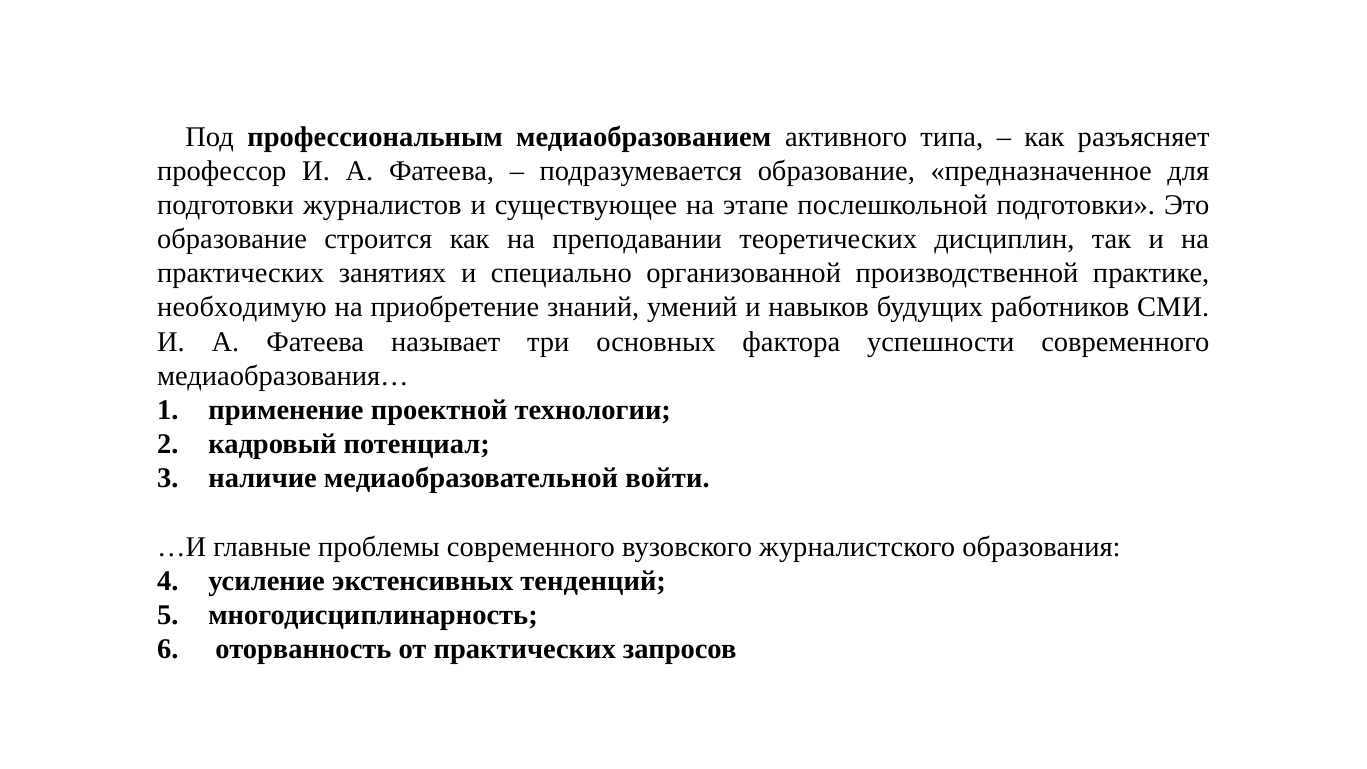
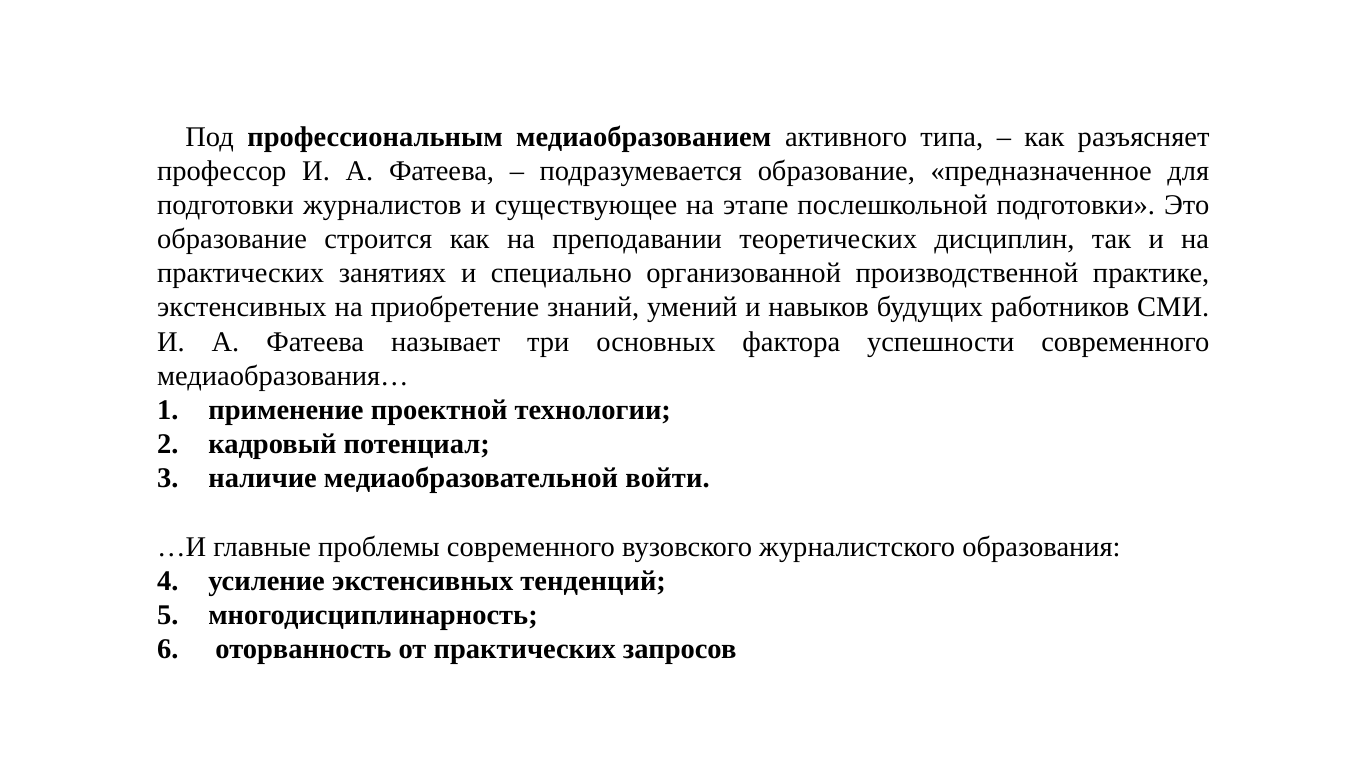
необходимую at (242, 308): необходимую -> экстенсивных
